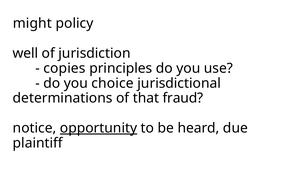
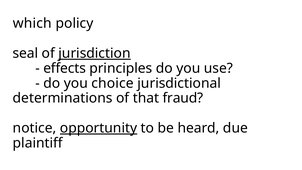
might: might -> which
well: well -> seal
jurisdiction underline: none -> present
copies: copies -> effects
